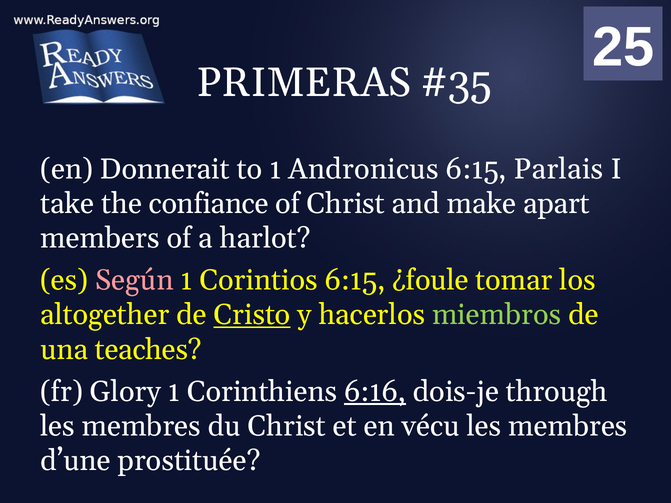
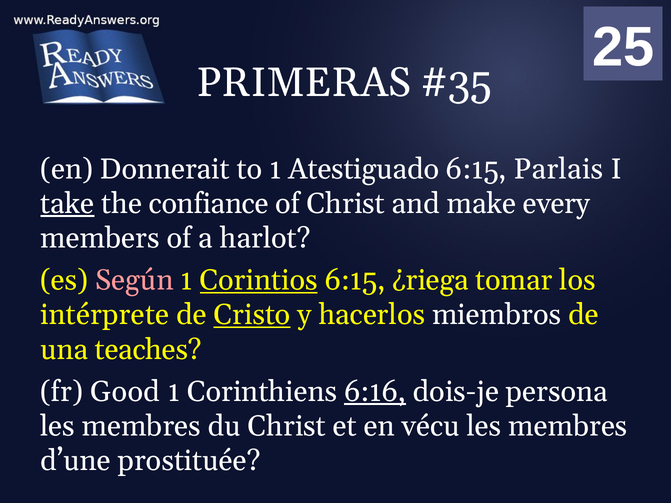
Andronicus: Andronicus -> Atestiguado
take underline: none -> present
apart: apart -> every
Corintios underline: none -> present
¿foule: ¿foule -> ¿riega
altogether: altogether -> intérprete
miembros colour: light green -> white
Glory: Glory -> Good
through: through -> persona
